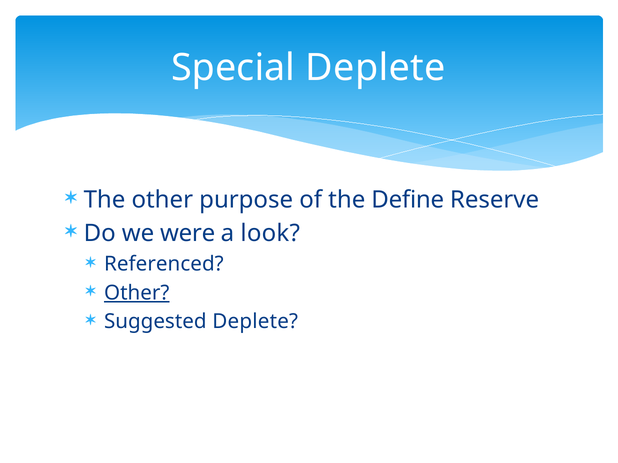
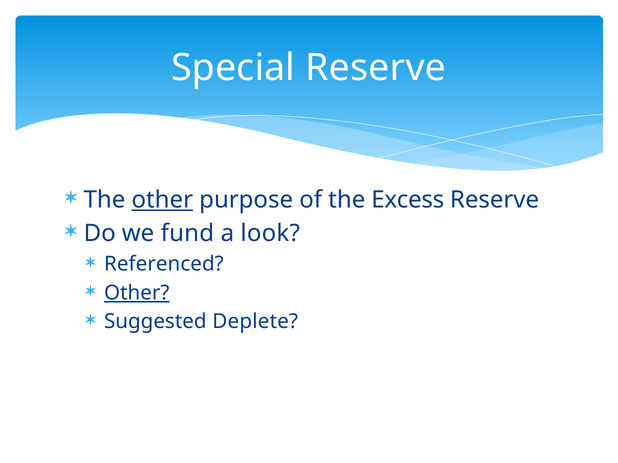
Special Deplete: Deplete -> Reserve
other at (162, 200) underline: none -> present
Define: Define -> Excess
were: were -> fund
